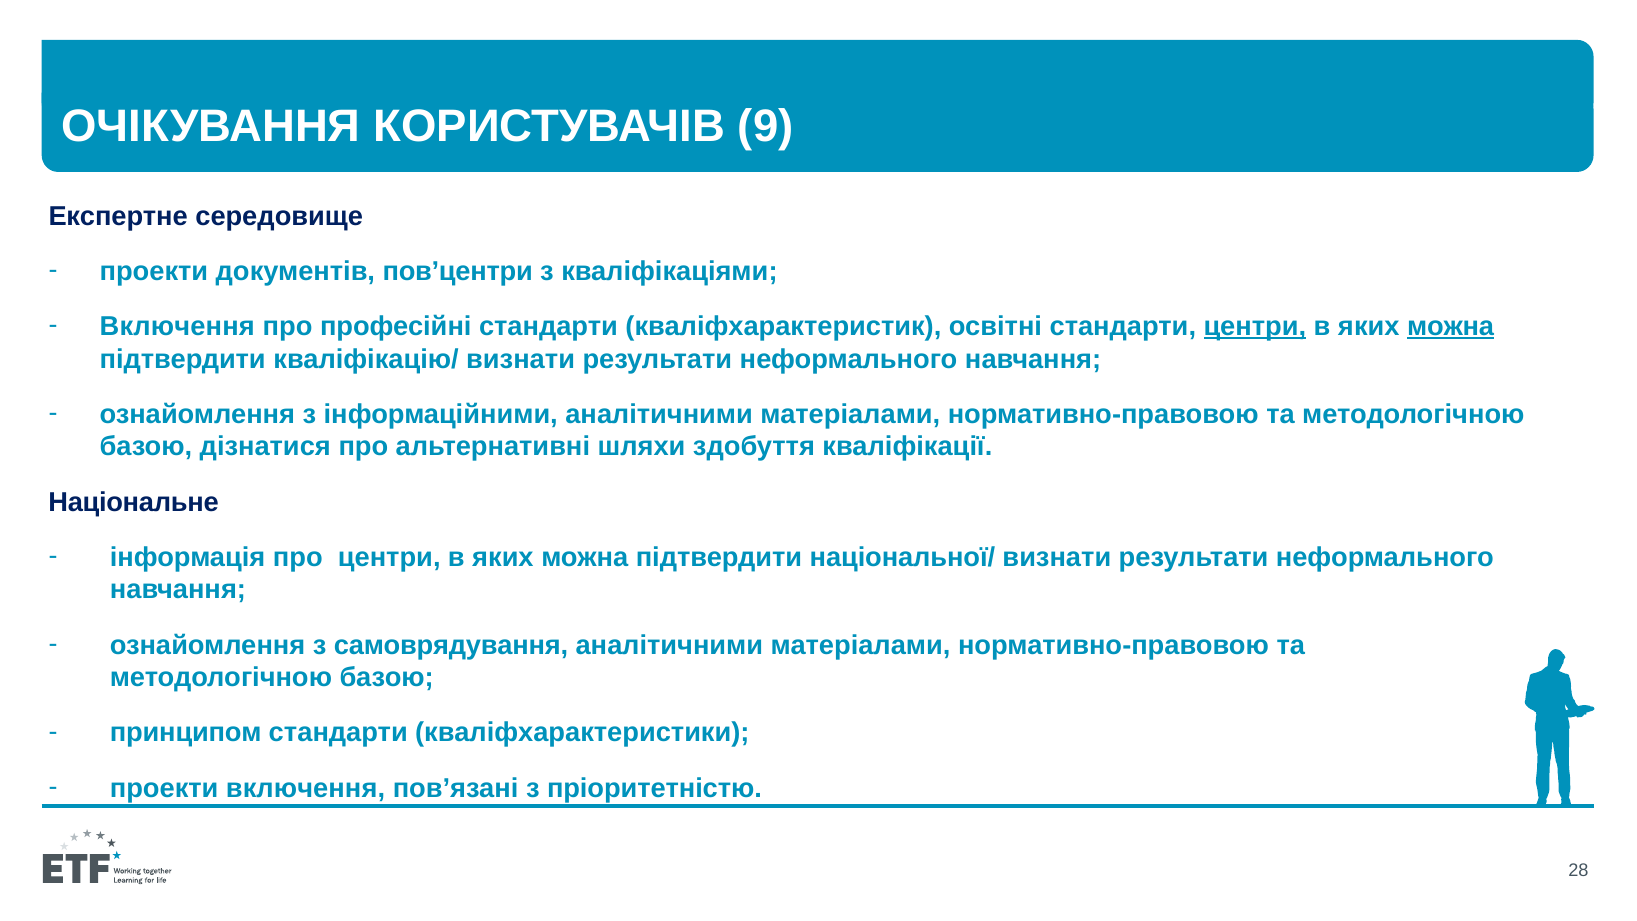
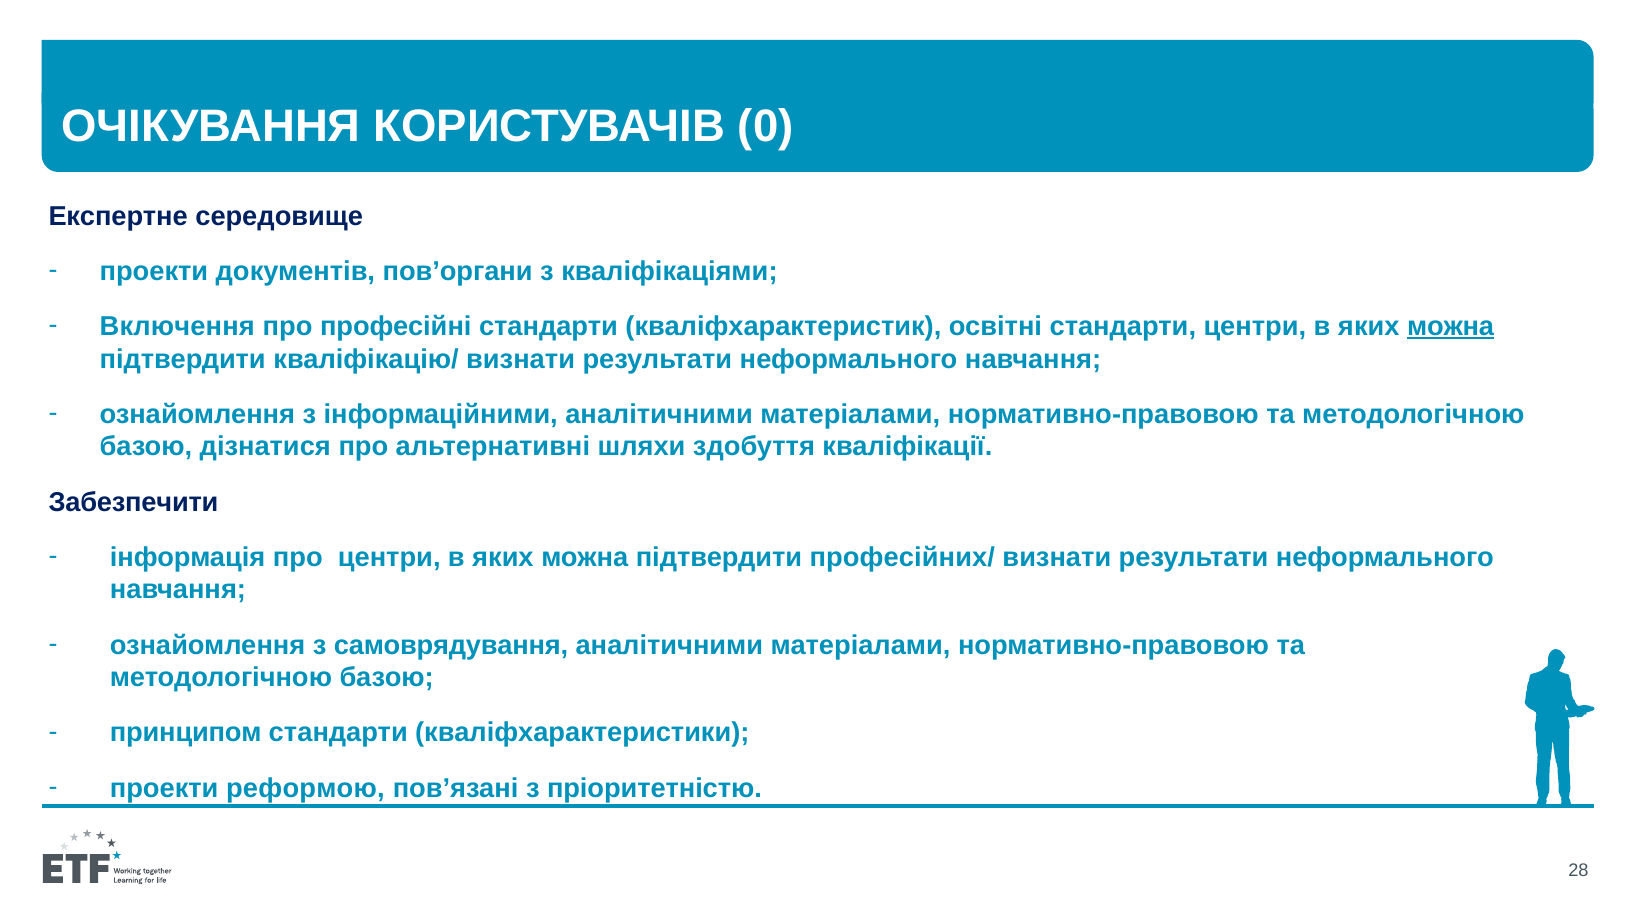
9: 9 -> 0
пов’центри: пов’центри -> пов’органи
центри at (1255, 326) underline: present -> none
Національне: Національне -> Забезпечити
національної/: національної/ -> професійних/
проекти включення: включення -> реформою
